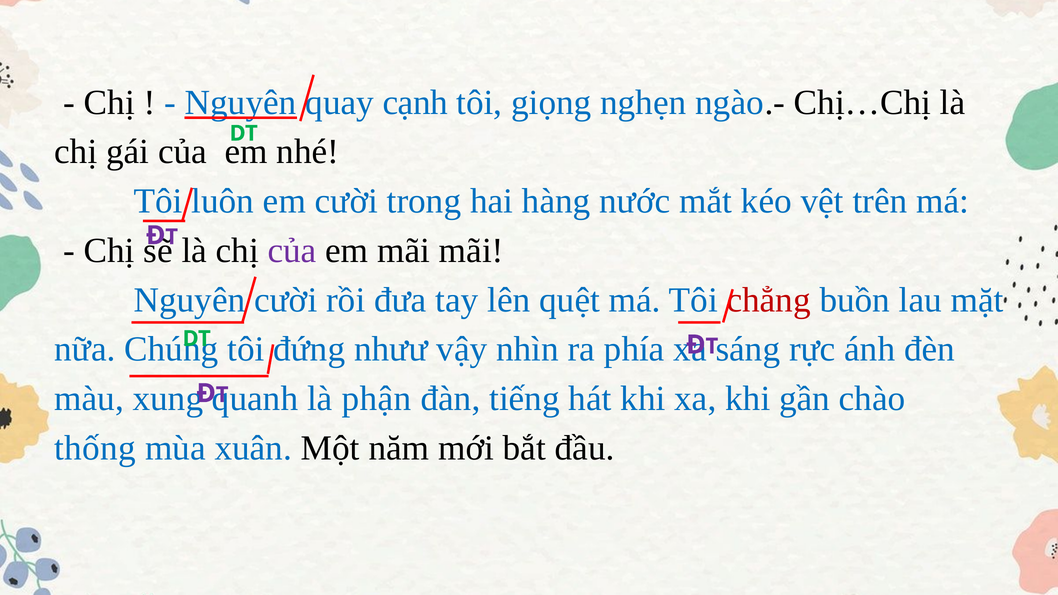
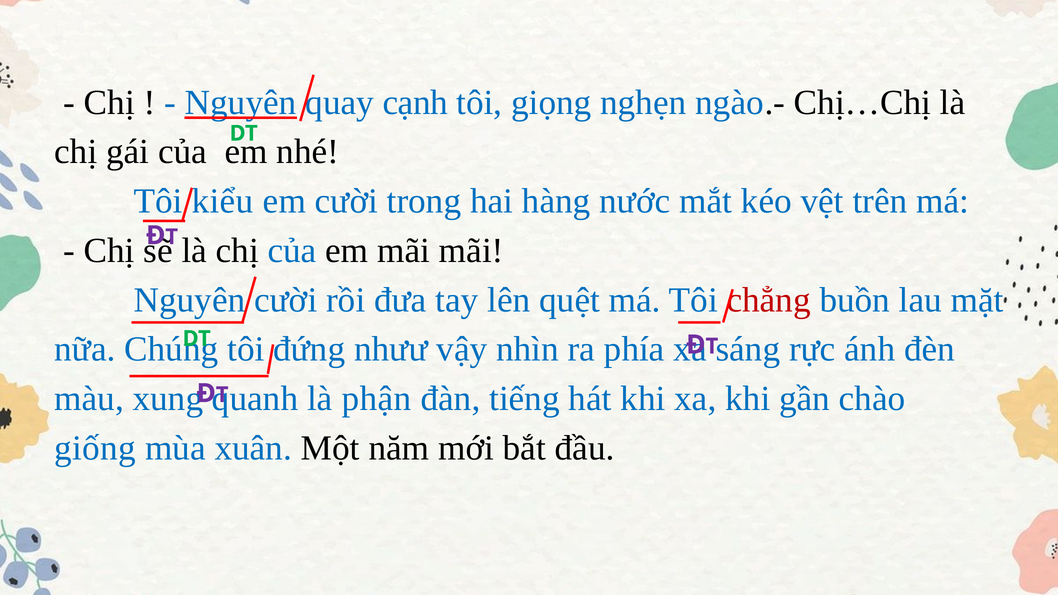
luôn: luôn -> kiểu
của at (292, 251) colour: purple -> blue
thống: thống -> giống
